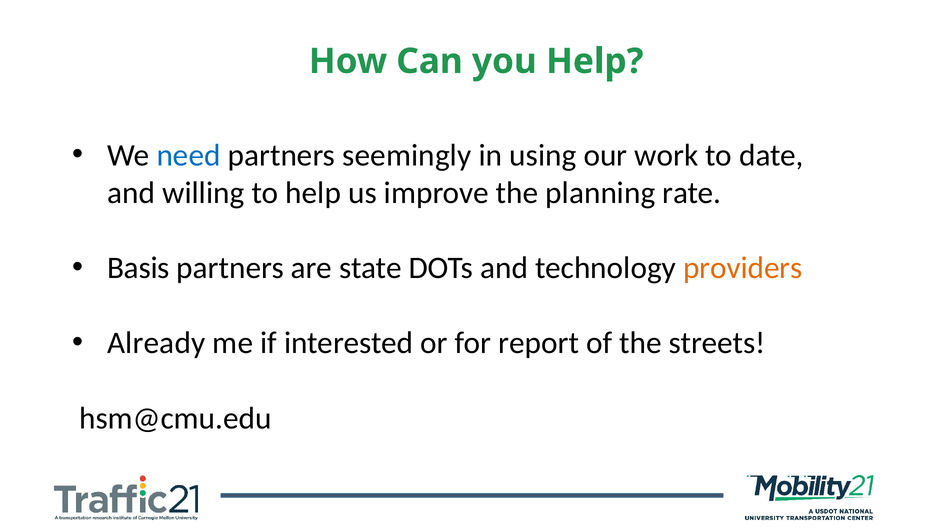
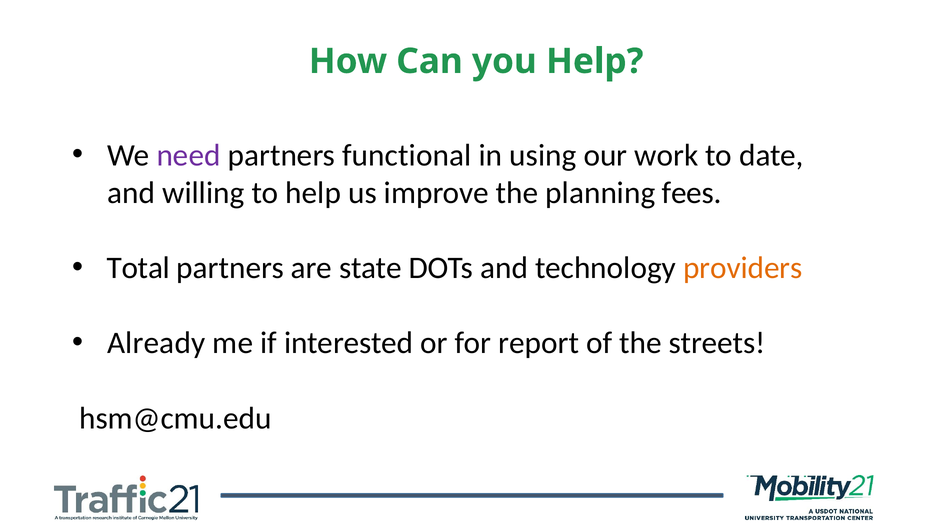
need colour: blue -> purple
seemingly: seemingly -> functional
rate: rate -> fees
Basis: Basis -> Total
